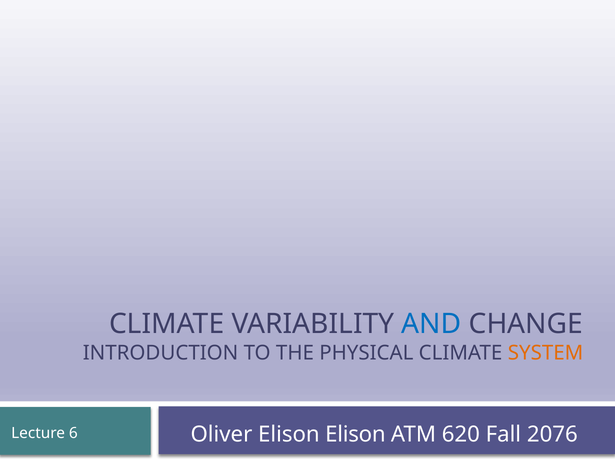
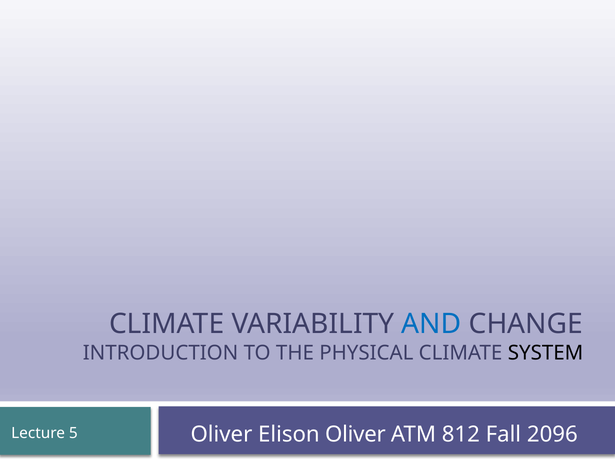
SYSTEM colour: orange -> black
Elison Elison: Elison -> Oliver
620: 620 -> 812
2076: 2076 -> 2096
6: 6 -> 5
